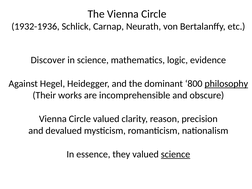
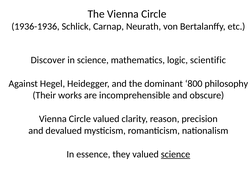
1932-1936: 1932-1936 -> 1936-1936
evidence: evidence -> scientific
philosophy underline: present -> none
